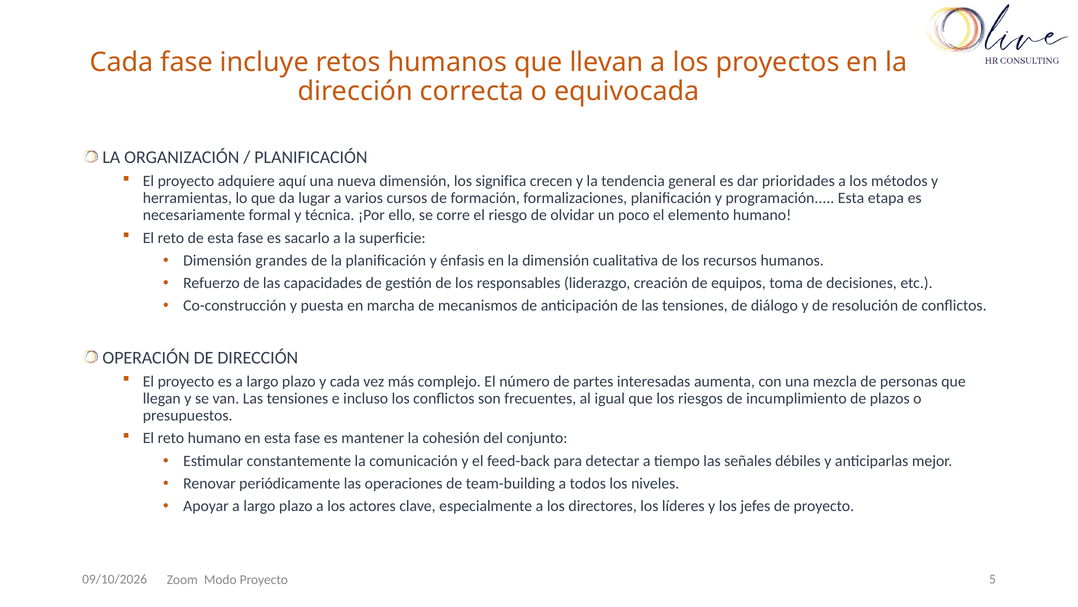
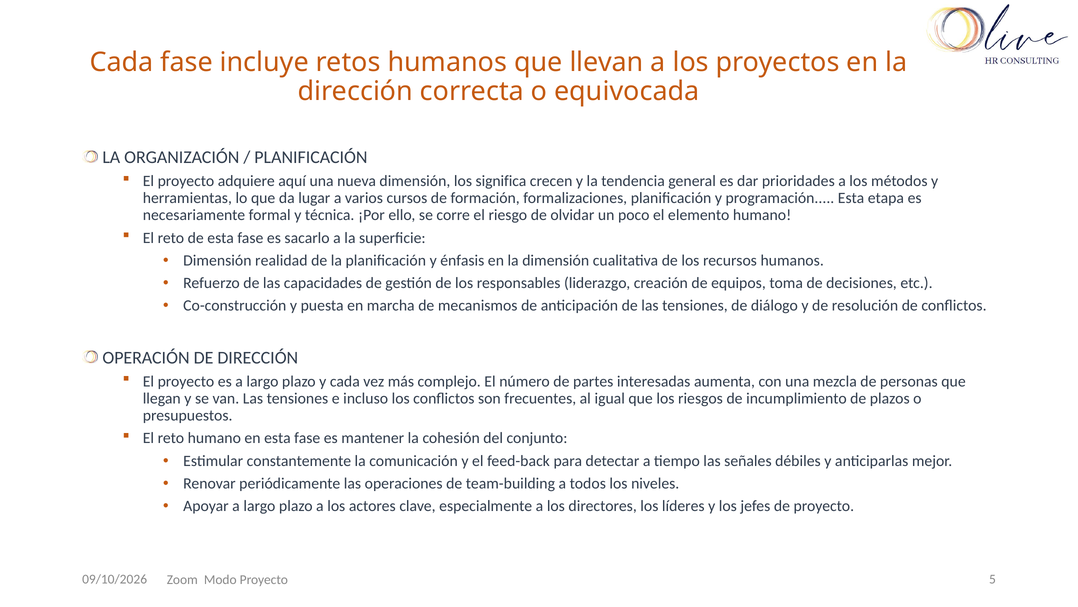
grandes: grandes -> realidad
